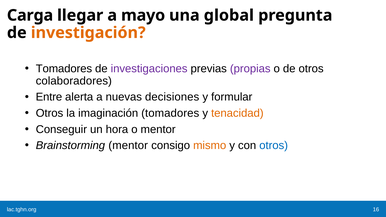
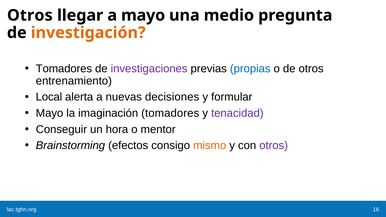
Carga at (30, 15): Carga -> Otros
global: global -> medio
propias colour: purple -> blue
colaboradores: colaboradores -> entrenamiento
Entre: Entre -> Local
Otros at (50, 113): Otros -> Mayo
tenacidad colour: orange -> purple
Brainstorming mentor: mentor -> efectos
otros at (274, 146) colour: blue -> purple
